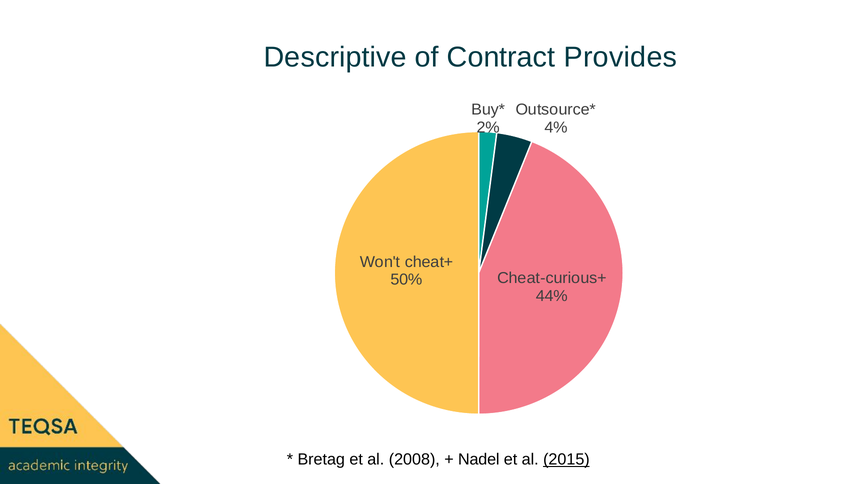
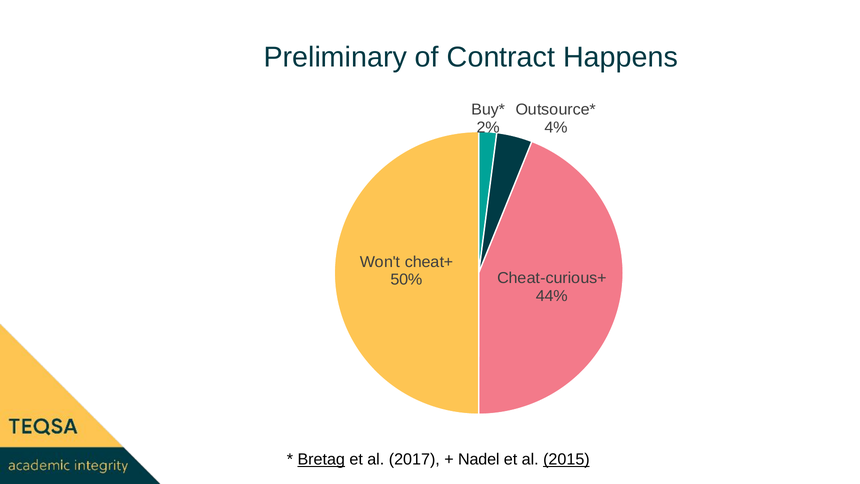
Descriptive: Descriptive -> Preliminary
Provides: Provides -> Happens
Bretag underline: none -> present
2008: 2008 -> 2017
